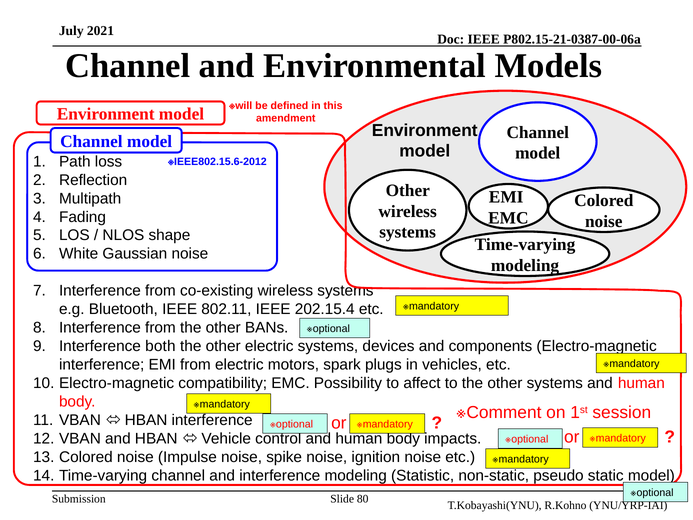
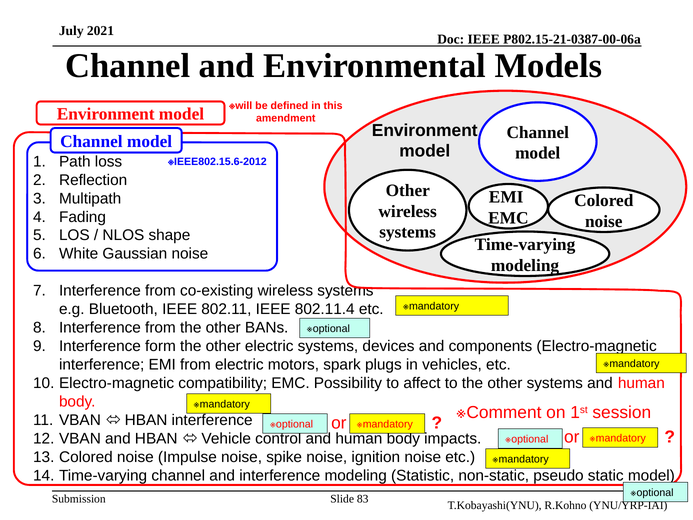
202.15.4: 202.15.4 -> 802.11.4
both: both -> form
80: 80 -> 83
